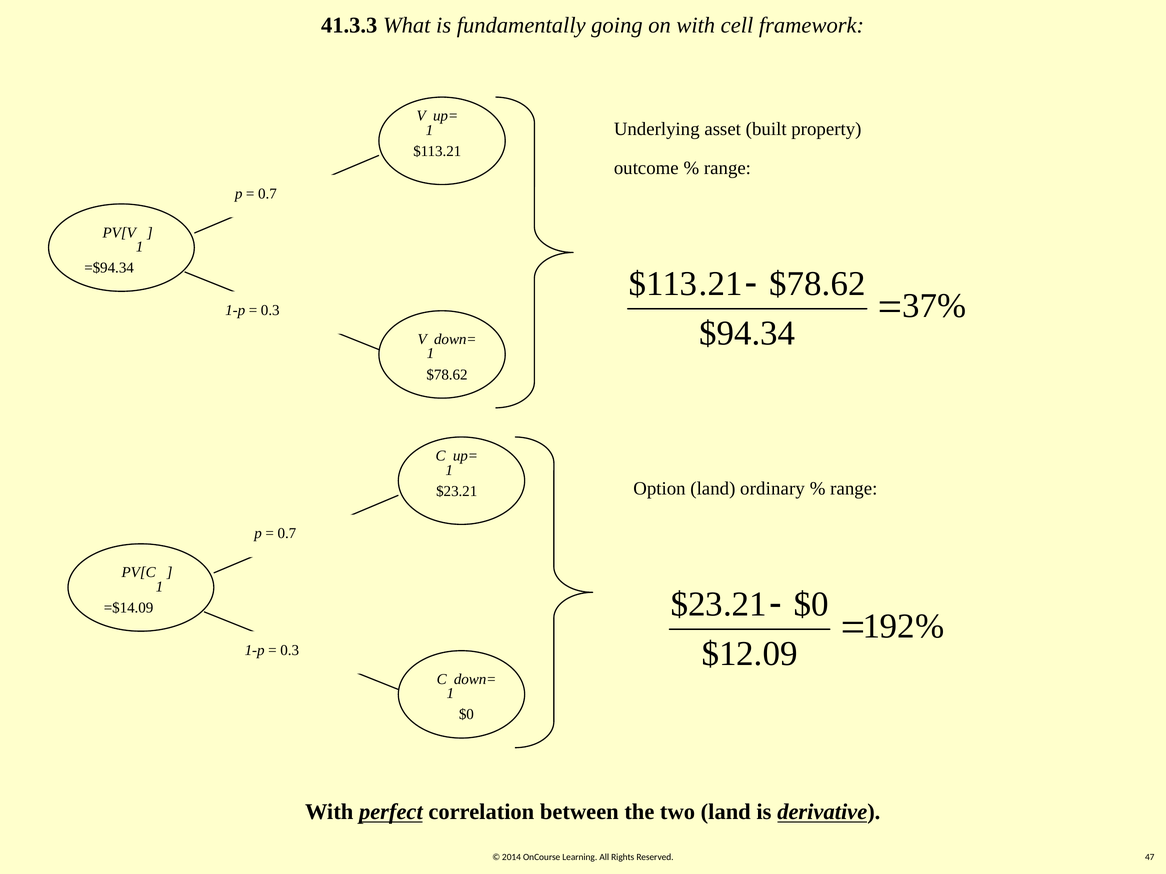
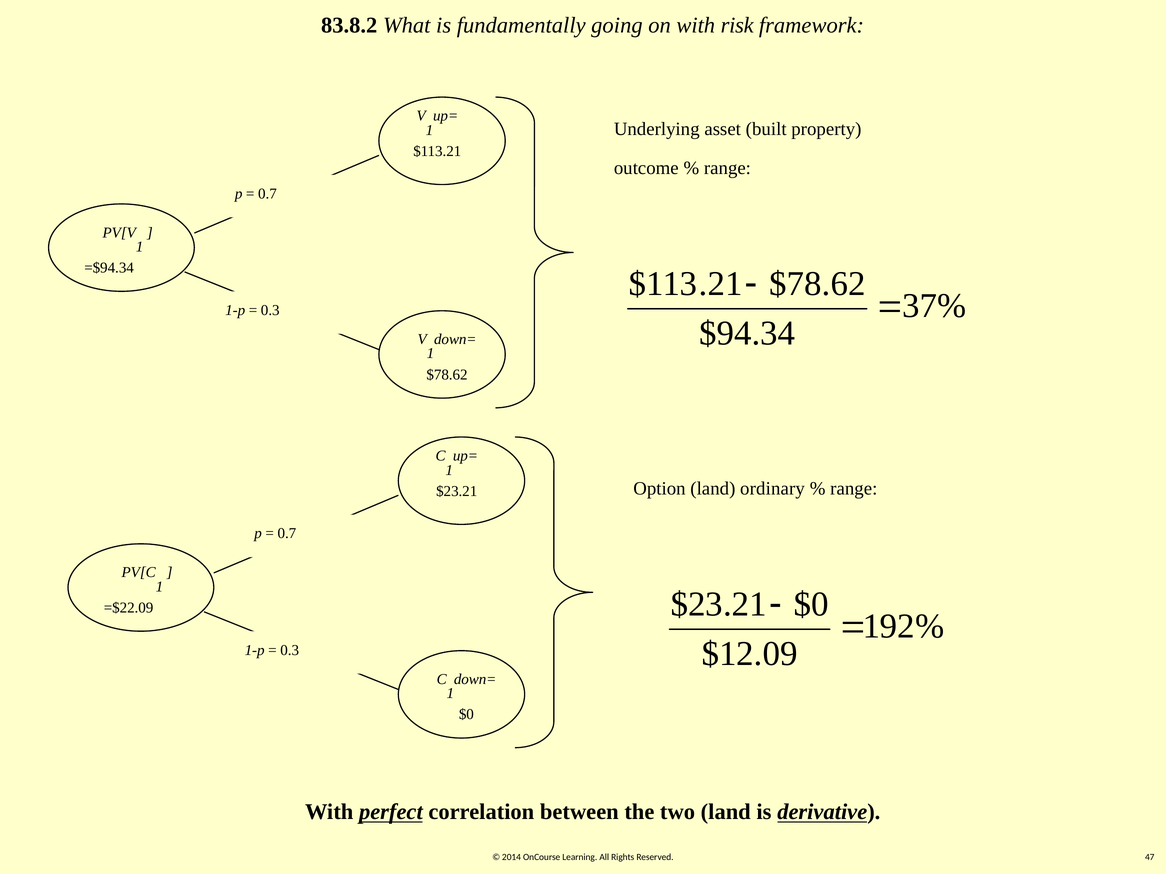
41.3.3: 41.3.3 -> 83.8.2
cell: cell -> risk
=$14.09: =$14.09 -> =$22.09
